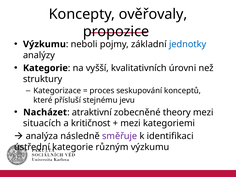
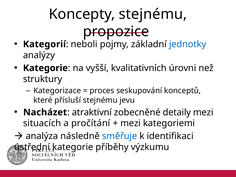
Koncepty ověřovaly: ověřovaly -> stejnému
Výzkumu at (44, 44): Výzkumu -> Kategorií
theory: theory -> detaily
kritičnost: kritičnost -> pročítání
směřuje colour: purple -> blue
různým: různým -> příběhy
